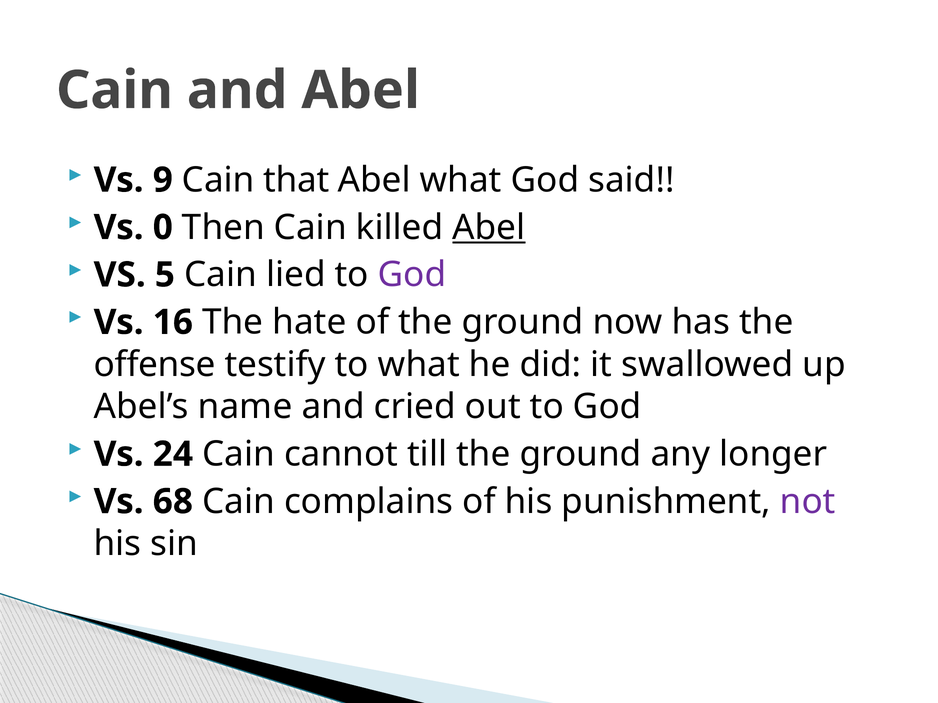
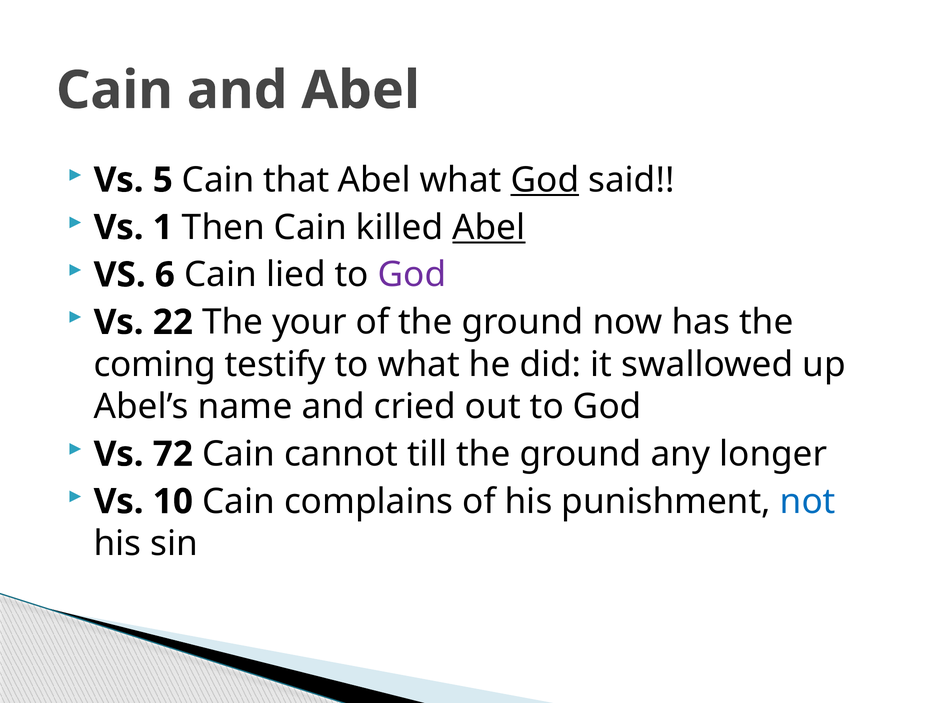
9: 9 -> 5
God at (545, 180) underline: none -> present
0: 0 -> 1
5: 5 -> 6
16: 16 -> 22
hate: hate -> your
offense: offense -> coming
24: 24 -> 72
68: 68 -> 10
not colour: purple -> blue
